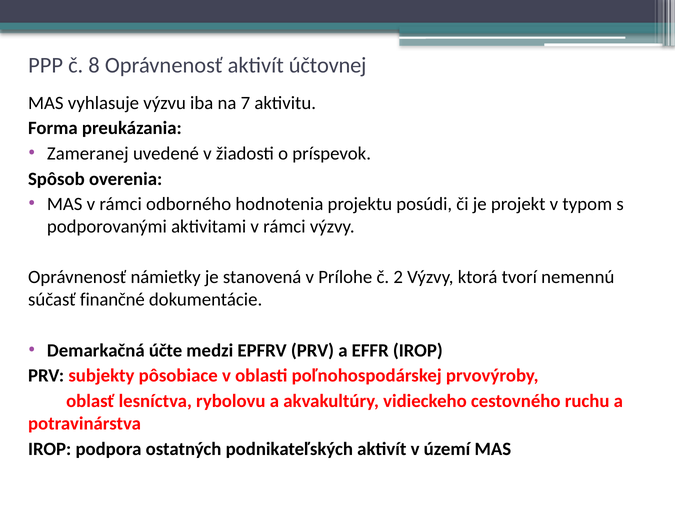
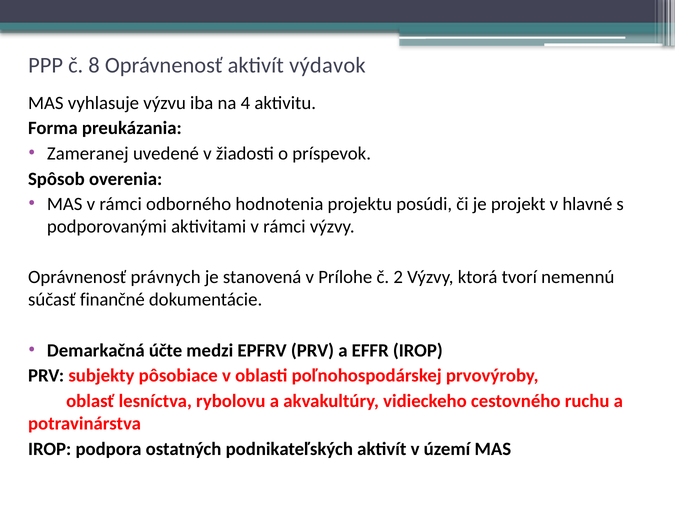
účtovnej: účtovnej -> výdavok
7: 7 -> 4
typom: typom -> hlavné
námietky: námietky -> právnych
